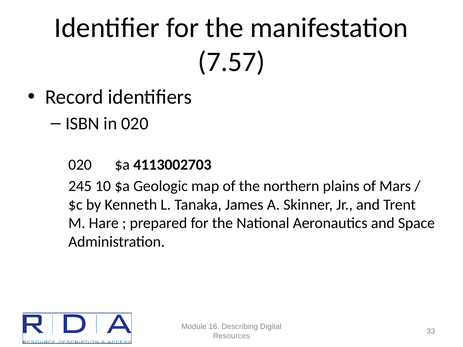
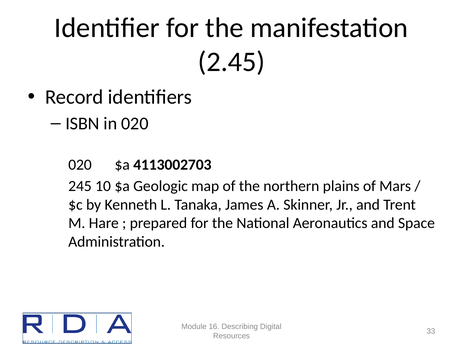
7.57: 7.57 -> 2.45
